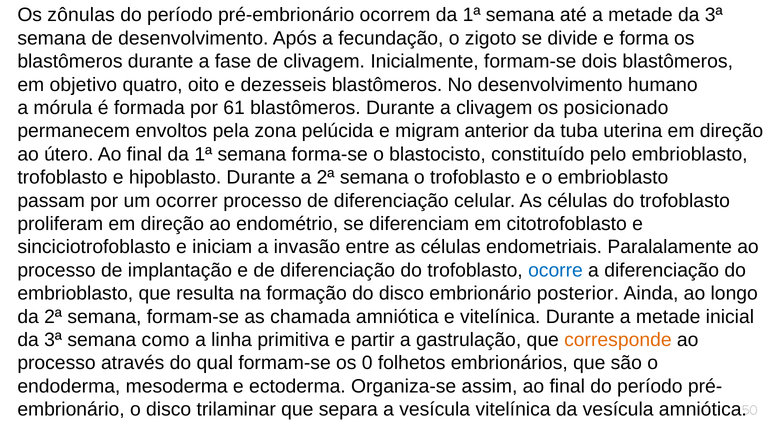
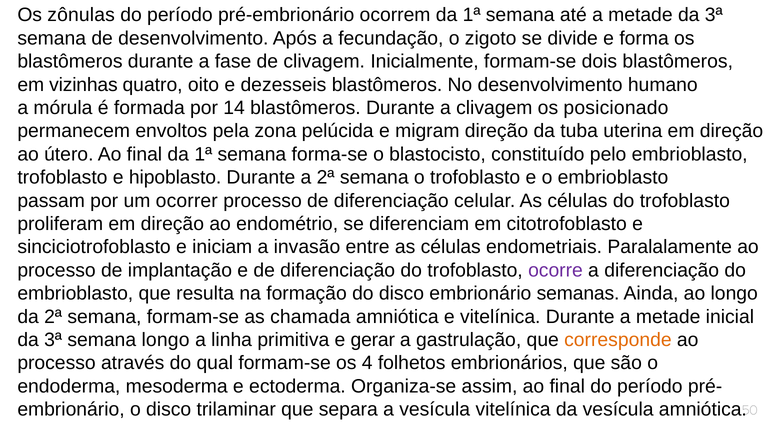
objetivo: objetivo -> vizinhas
61: 61 -> 14
migram anterior: anterior -> direção
ocorre colour: blue -> purple
posterior: posterior -> semanas
semana como: como -> longo
partir: partir -> gerar
0: 0 -> 4
